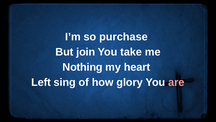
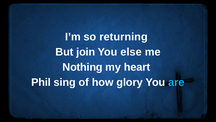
purchase: purchase -> returning
take: take -> else
Left: Left -> Phil
are colour: pink -> light blue
